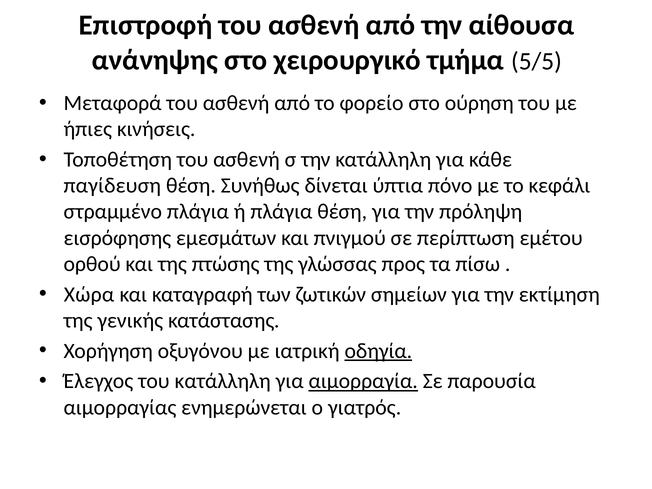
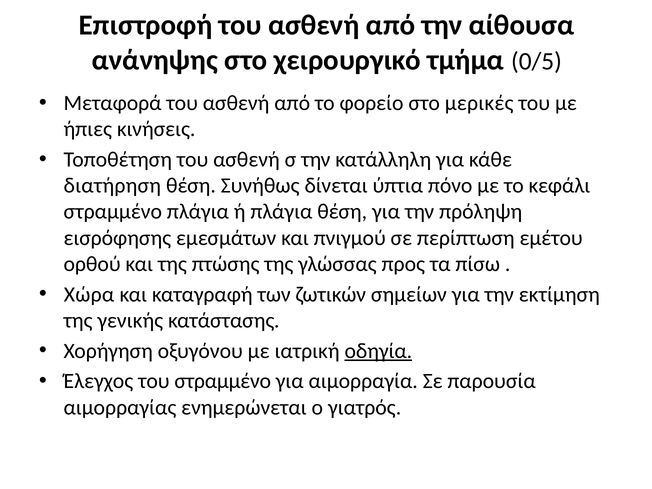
5/5: 5/5 -> 0/5
ούρηση: ούρηση -> μερικές
παγίδευση: παγίδευση -> διατήρηση
του κατάλληλη: κατάλληλη -> στραμμένο
αιμορραγία underline: present -> none
